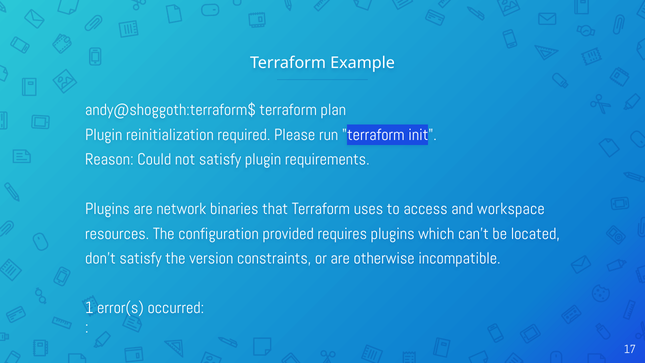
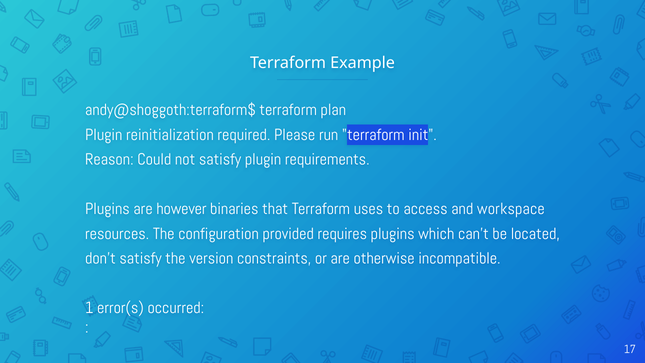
network: network -> however
